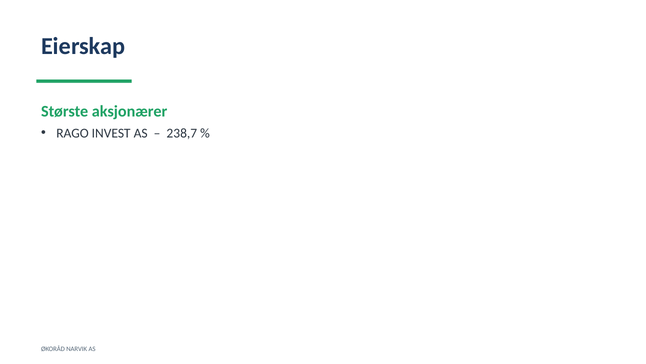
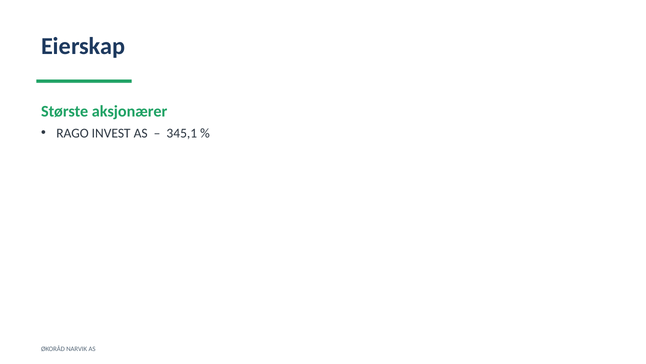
238,7: 238,7 -> 345,1
